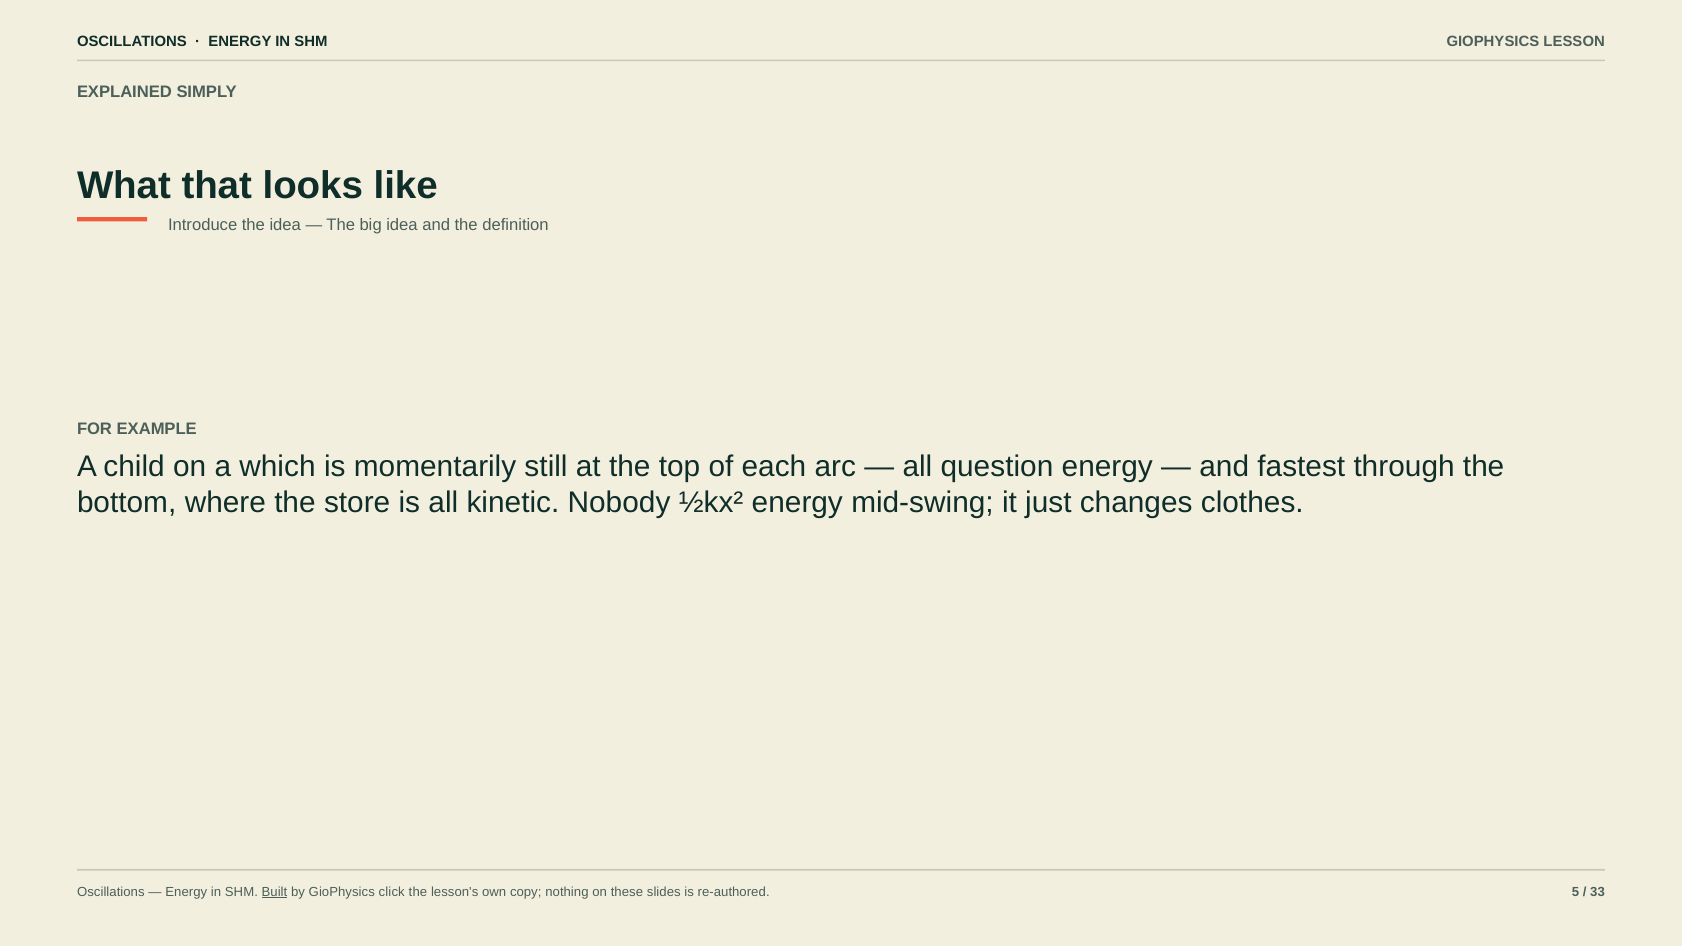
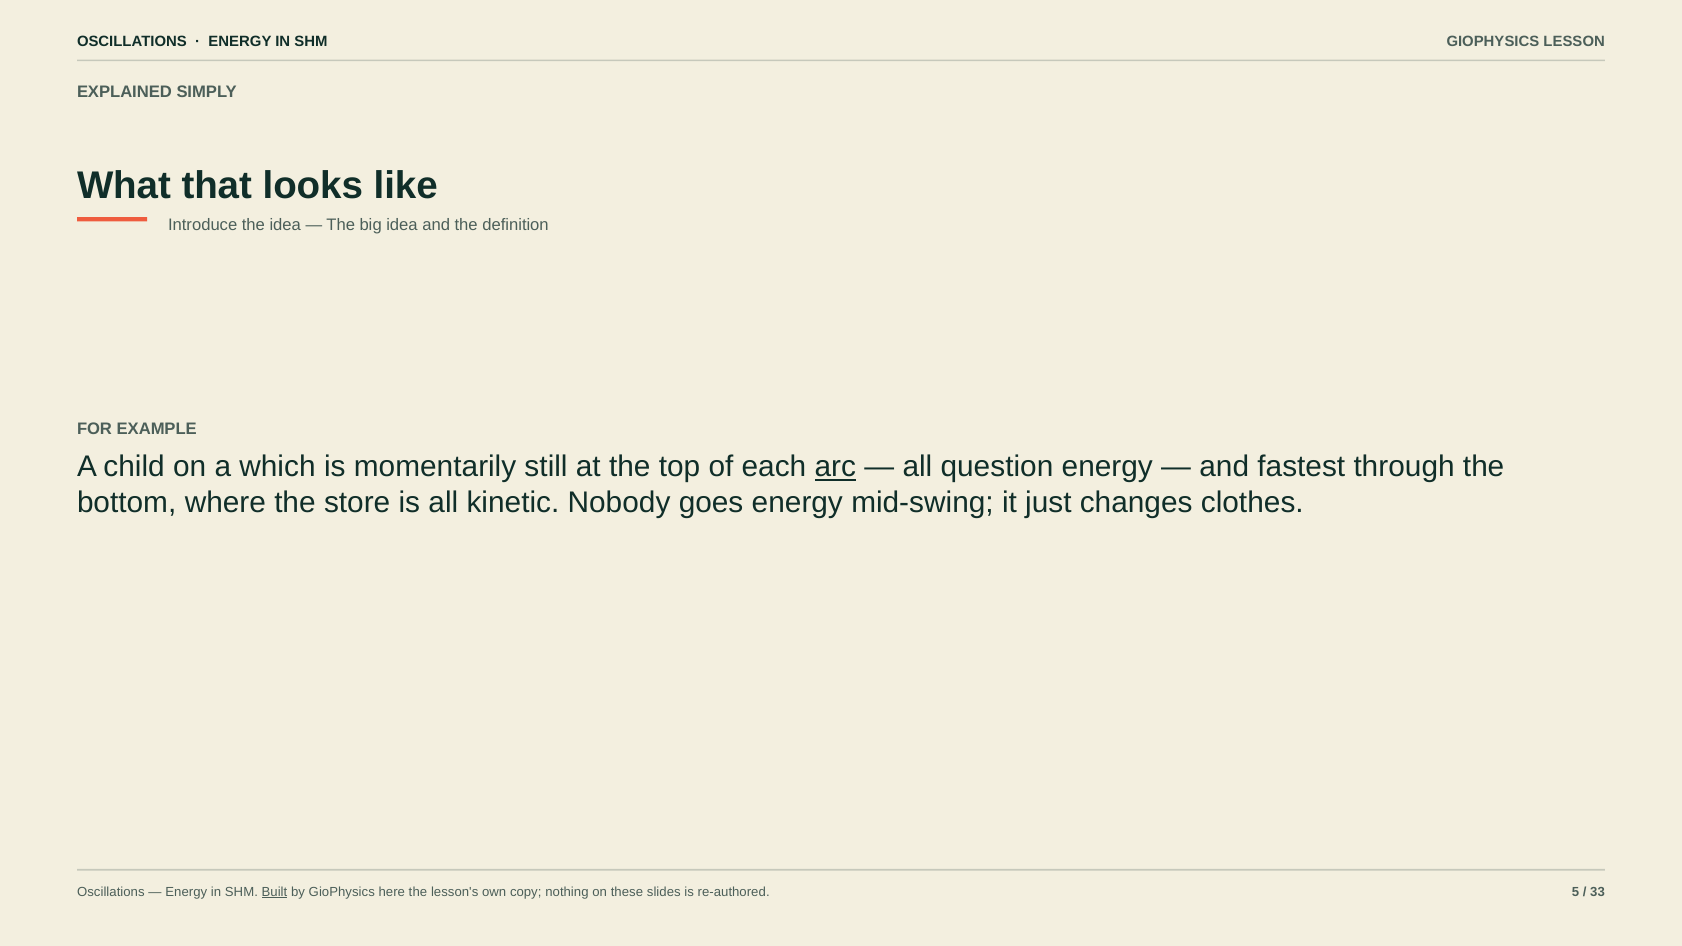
arc underline: none -> present
½kx²: ½kx² -> goes
click: click -> here
